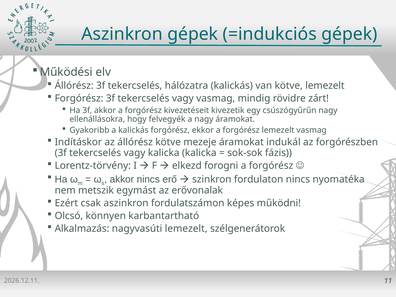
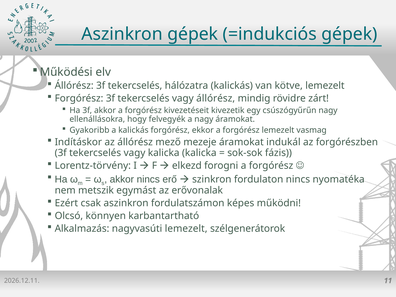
vagy vasmag: vasmag -> állórész
állórész kötve: kötve -> mező
